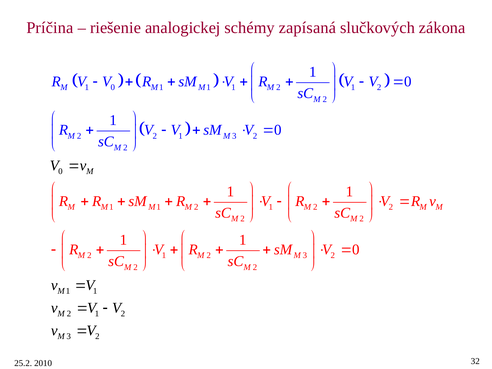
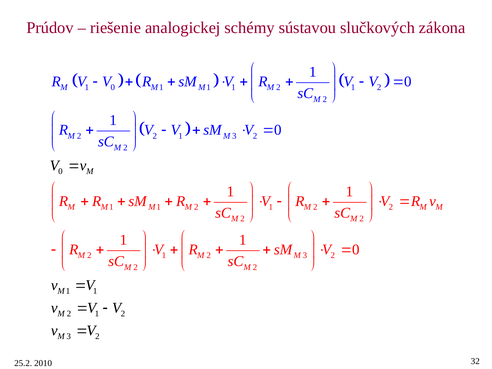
Príčina: Príčina -> Prúdov
zapísaná: zapísaná -> sústavou
